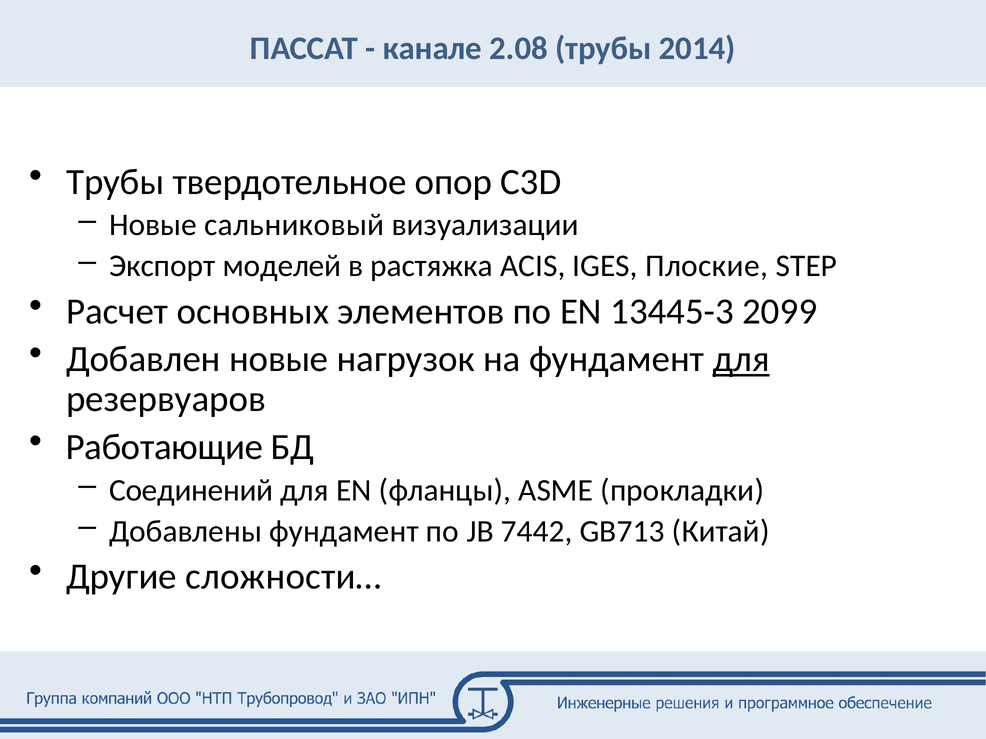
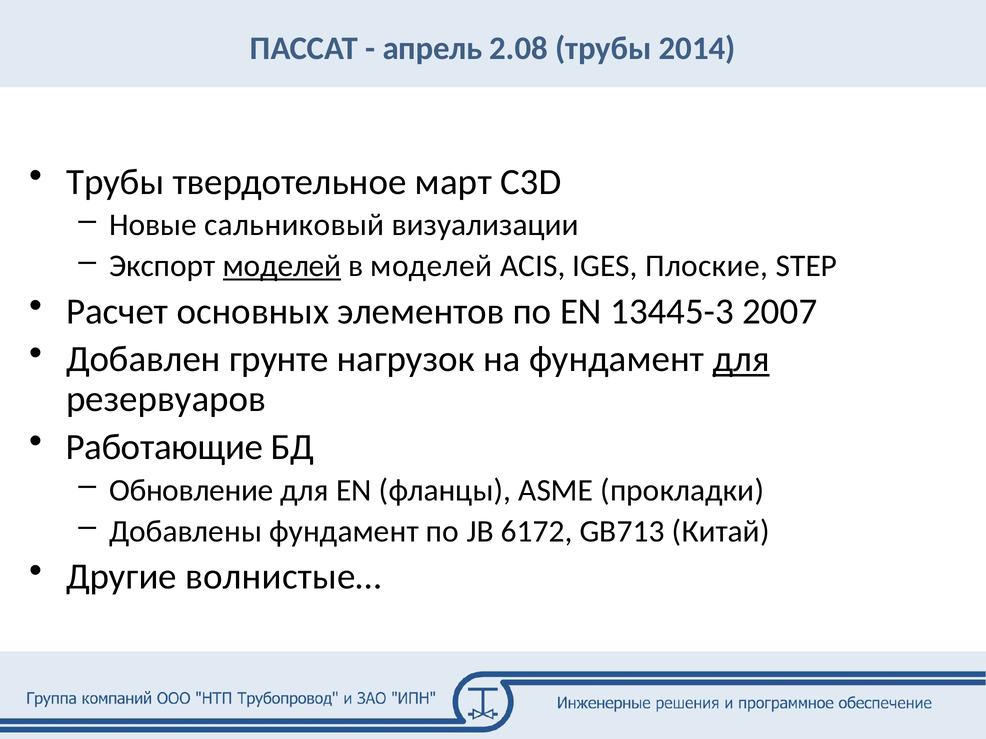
канале: канале -> апрель
опор: опор -> март
моделей at (282, 266) underline: none -> present
в растяжка: растяжка -> моделей
2099: 2099 -> 2007
Добавлен новые: новые -> грунте
Соединений: Соединений -> Обновление
7442: 7442 -> 6172
сложности…: сложности… -> волнистые…
